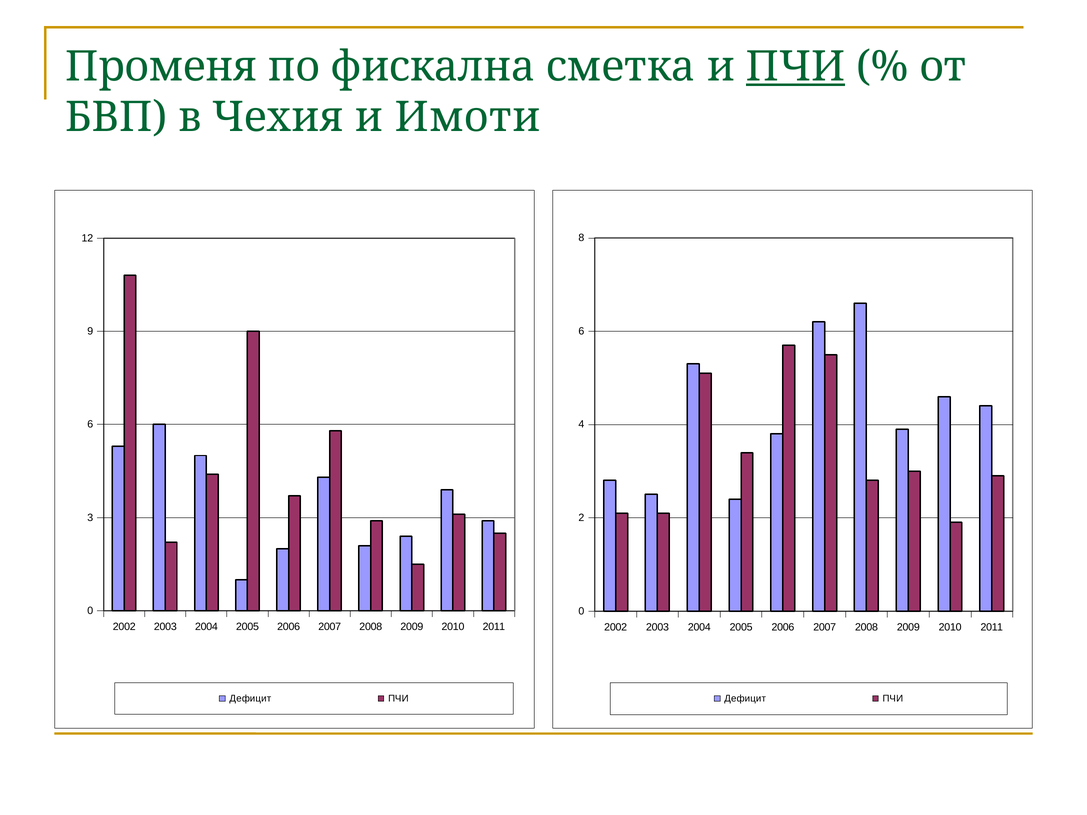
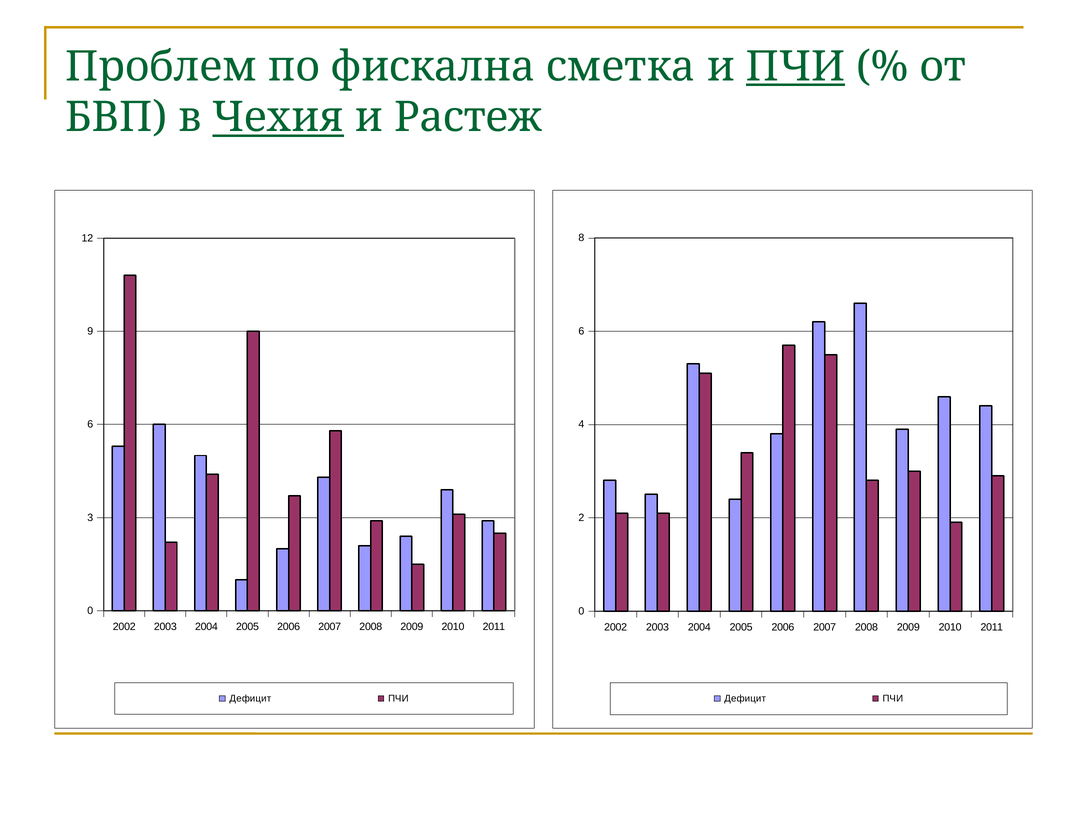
Променя: Променя -> Проблем
Чехия underline: none -> present
Имоти: Имоти -> Растеж
